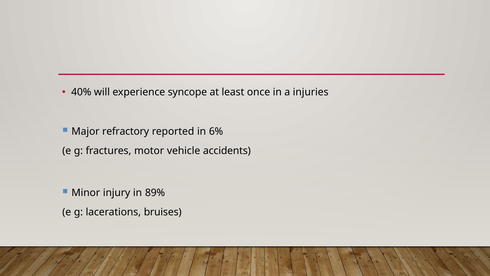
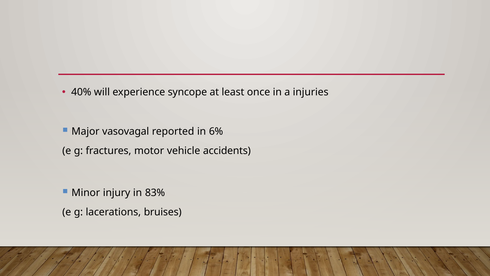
refractory: refractory -> vasovagal
89%: 89% -> 83%
